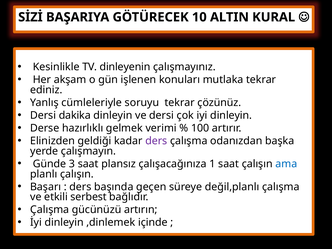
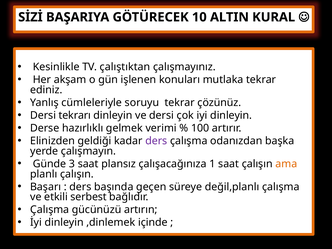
dinleyenin: dinleyenin -> çalıştıktan
dakika: dakika -> tekrarı
ama colour: blue -> orange
